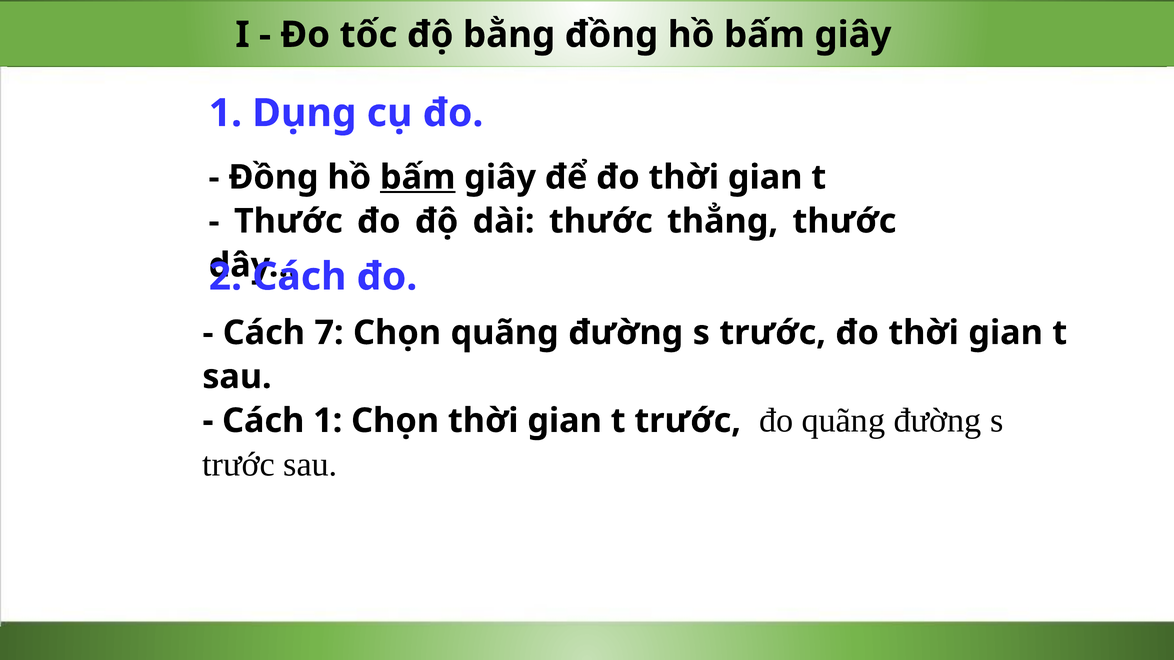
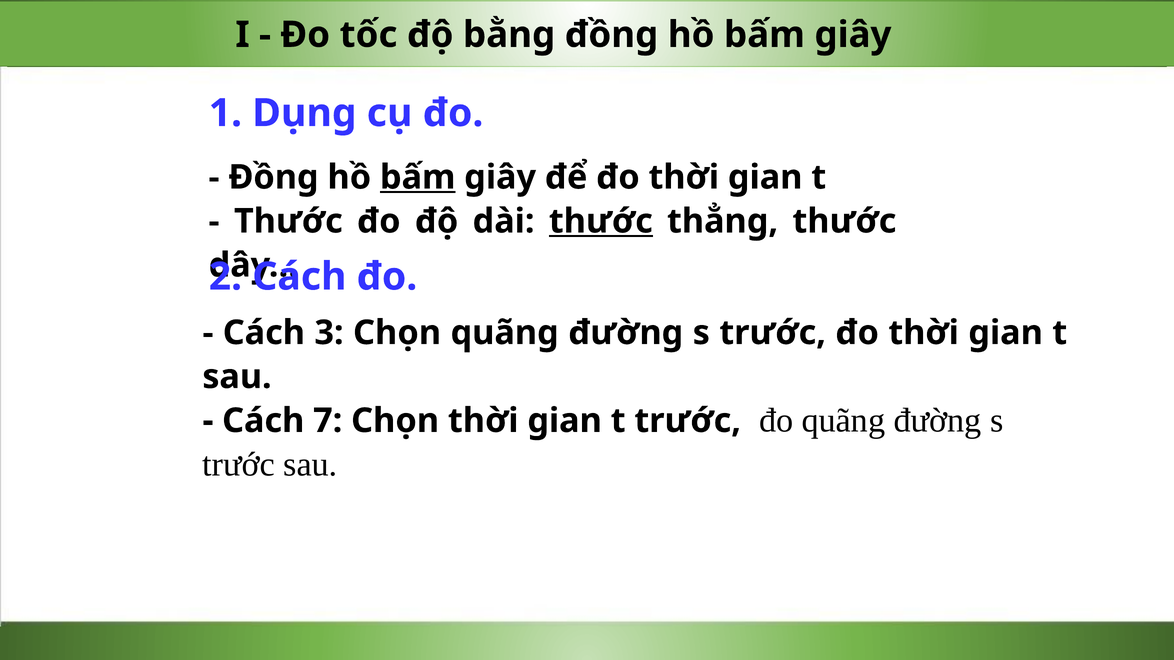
thước at (601, 221) underline: none -> present
7: 7 -> 3
Cách 1: 1 -> 7
